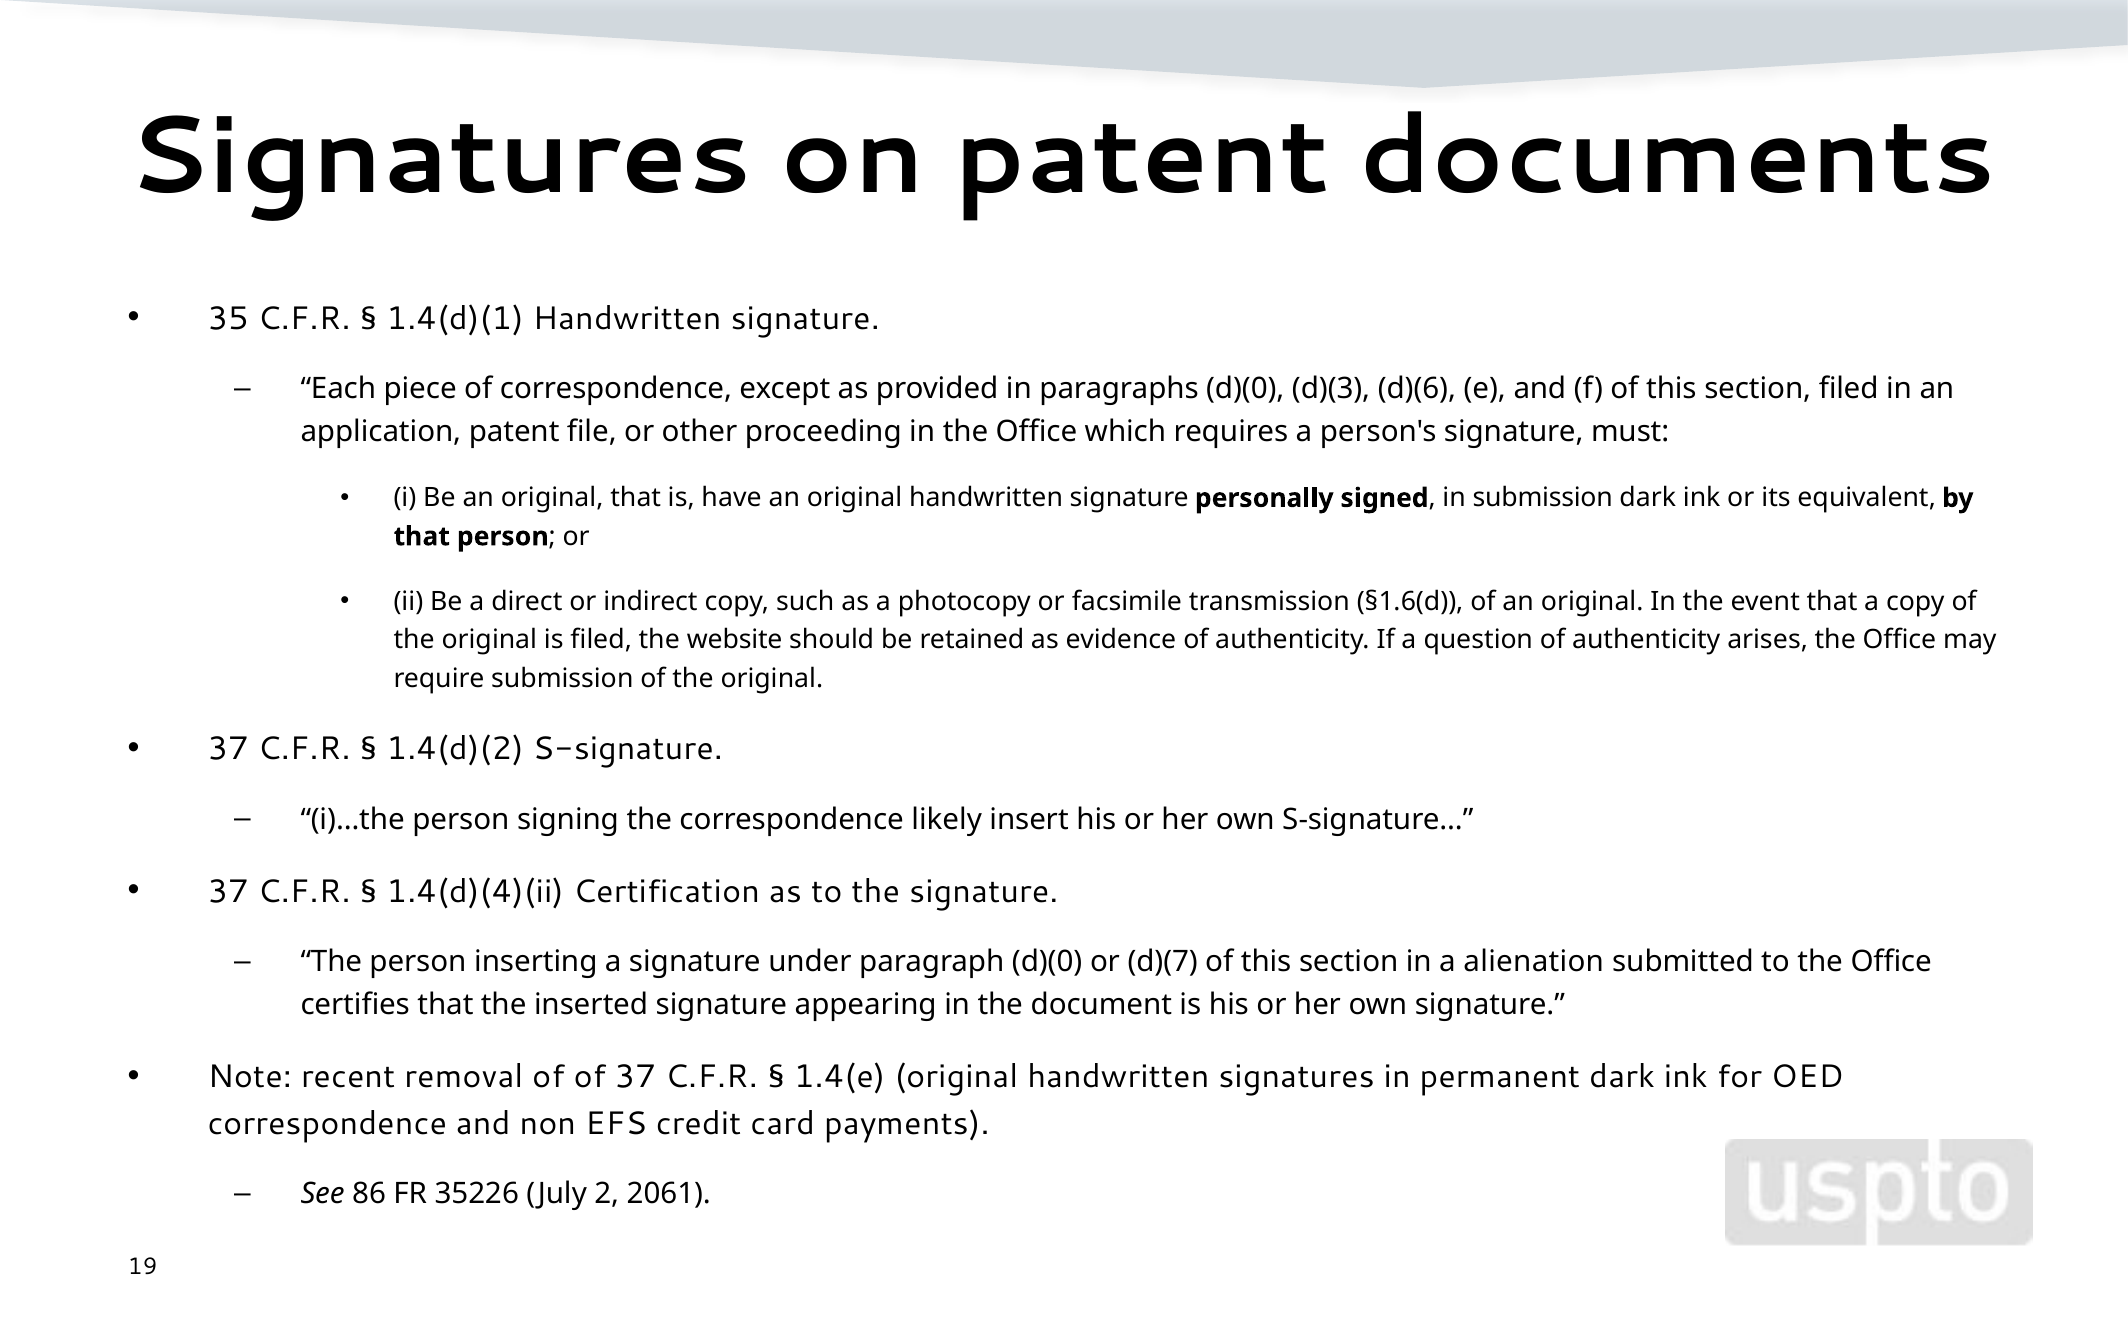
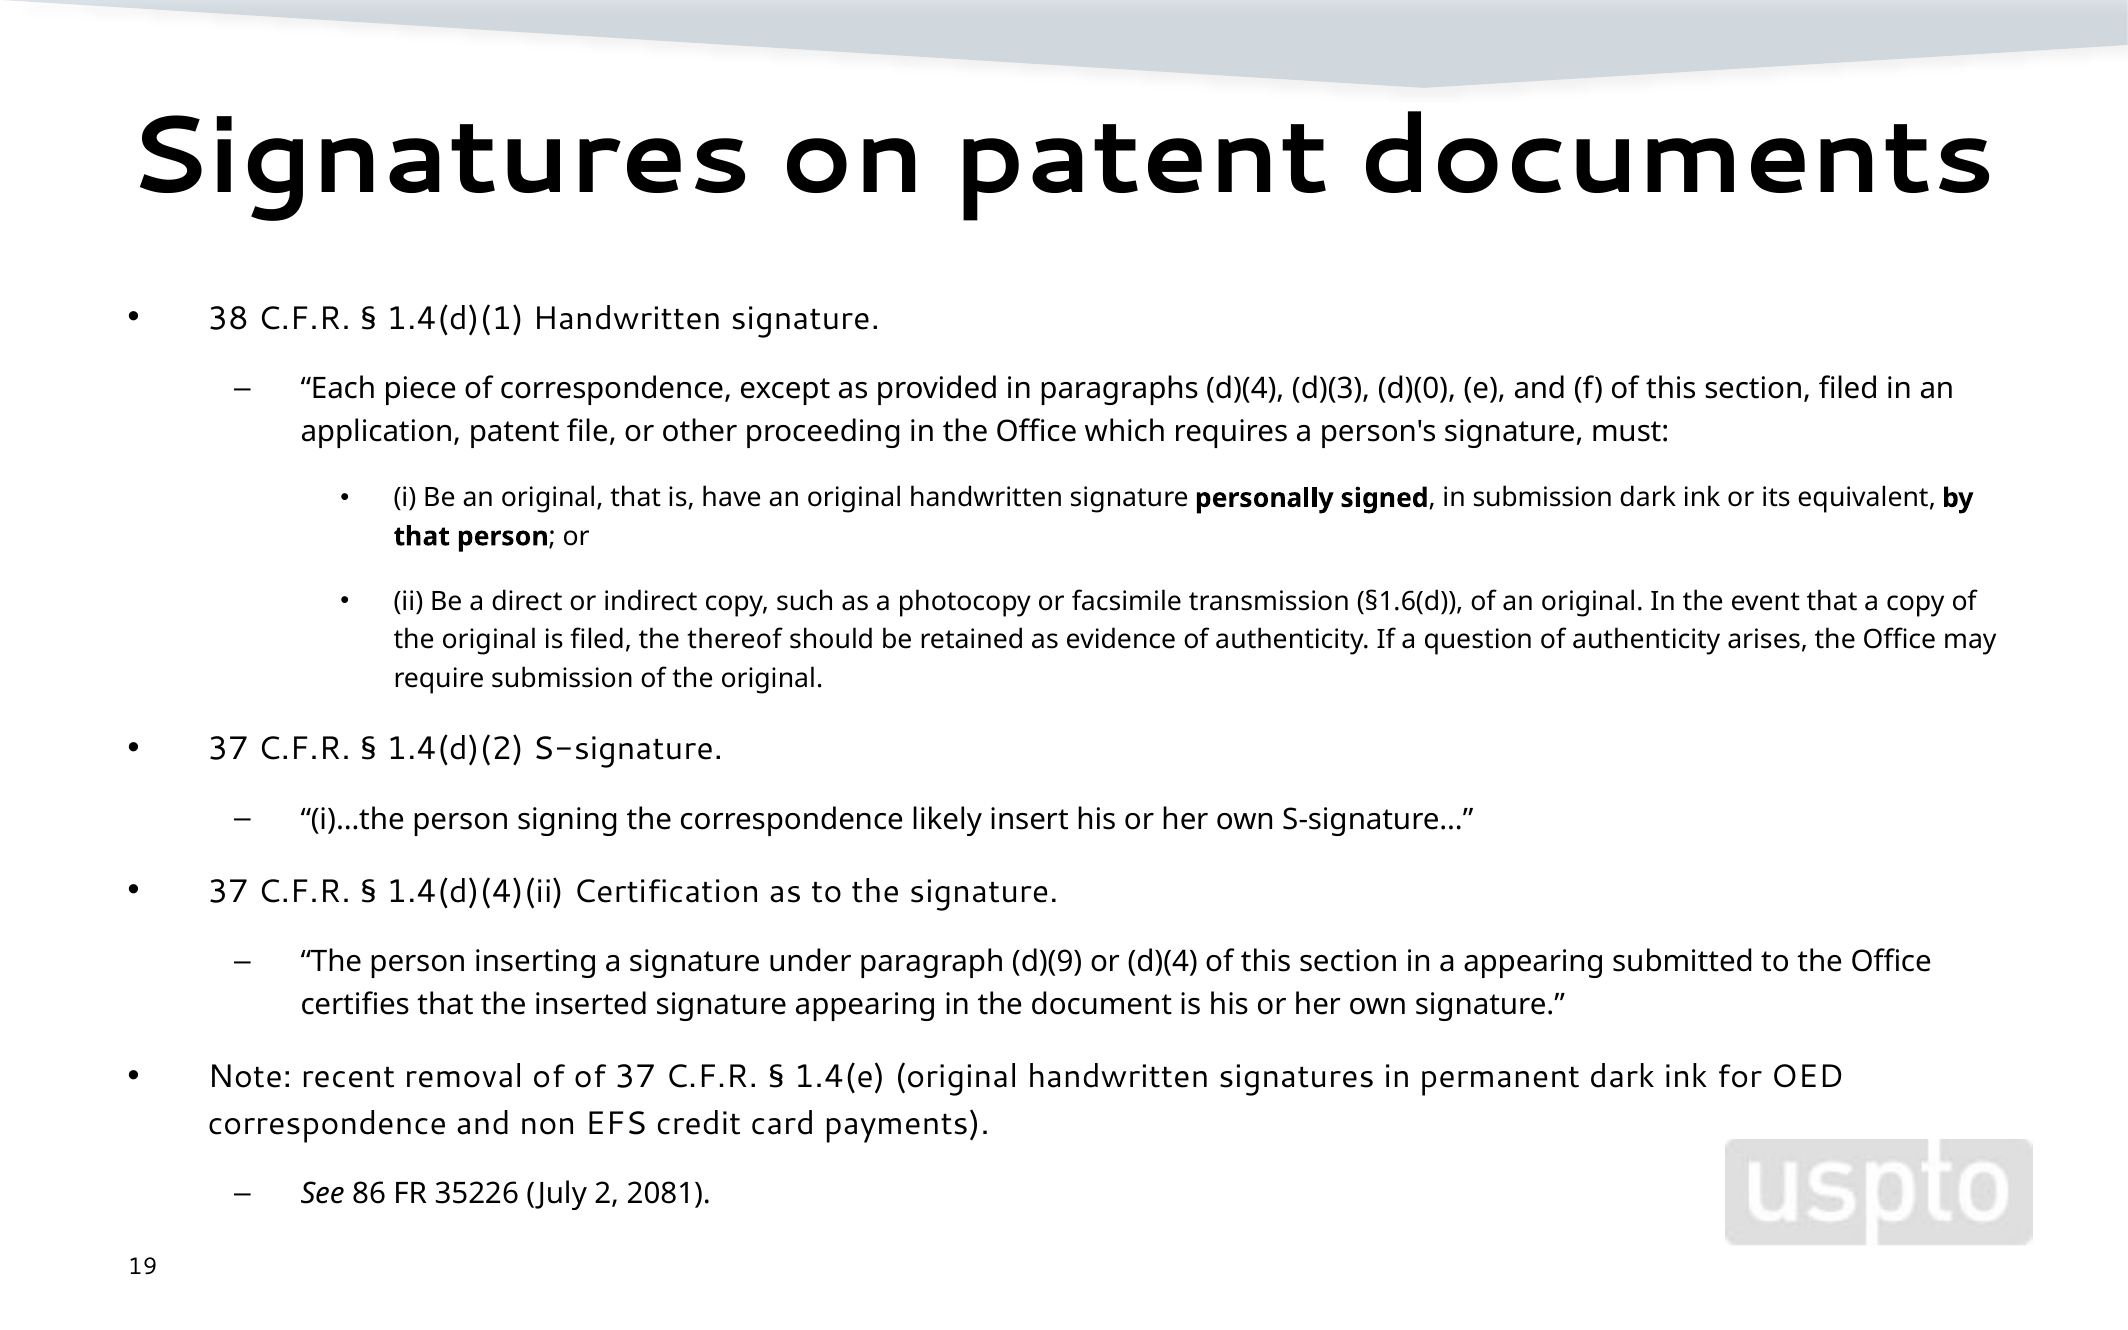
35: 35 -> 38
paragraphs d)(0: d)(0 -> d)(4
d)(6: d)(6 -> d)(0
website: website -> thereof
paragraph d)(0: d)(0 -> d)(9
or d)(7: d)(7 -> d)(4
a alienation: alienation -> appearing
2061: 2061 -> 2081
